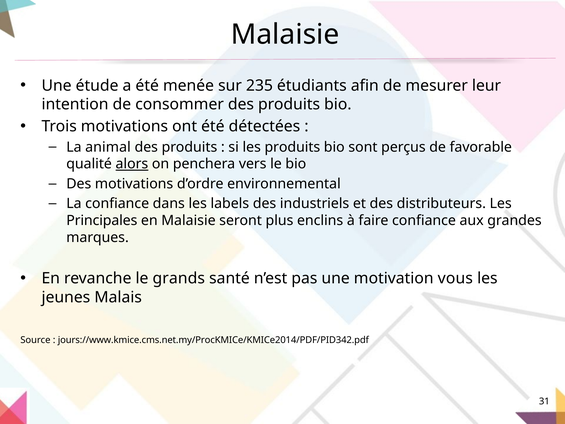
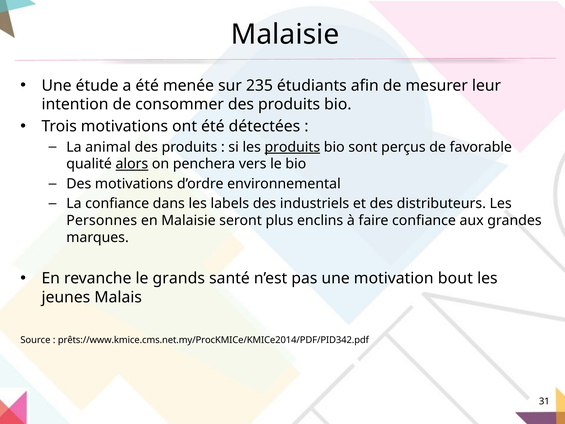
produits at (292, 147) underline: none -> present
Principales: Principales -> Personnes
vous: vous -> bout
jours://www.kmice.cms.net.my/ProcKMICe/KMICe2014/PDF/PID342.pdf: jours://www.kmice.cms.net.my/ProcKMICe/KMICe2014/PDF/PID342.pdf -> prêts://www.kmice.cms.net.my/ProcKMICe/KMICe2014/PDF/PID342.pdf
